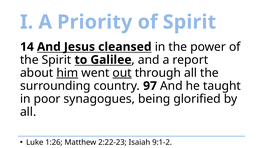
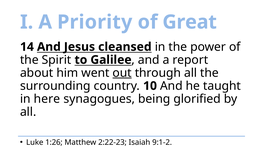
of Spirit: Spirit -> Great
him underline: present -> none
97: 97 -> 10
poor: poor -> here
